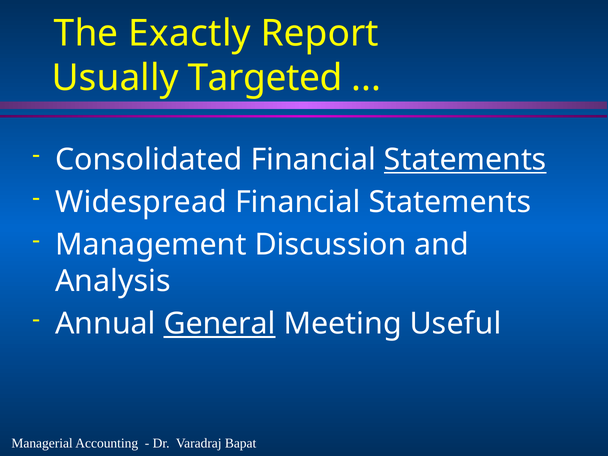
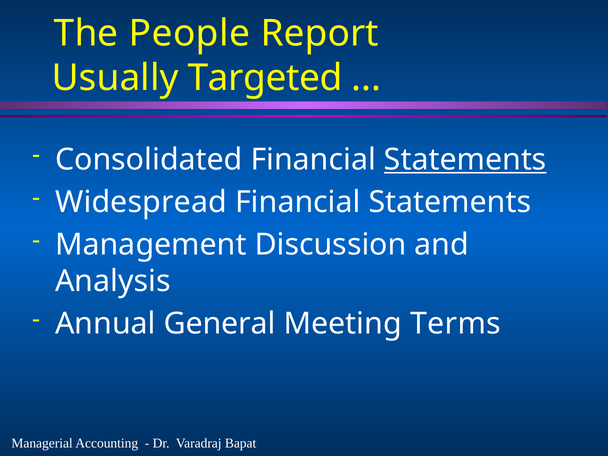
Exactly: Exactly -> People
General underline: present -> none
Useful: Useful -> Terms
